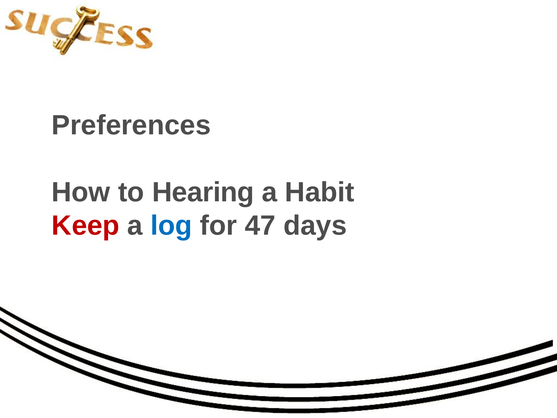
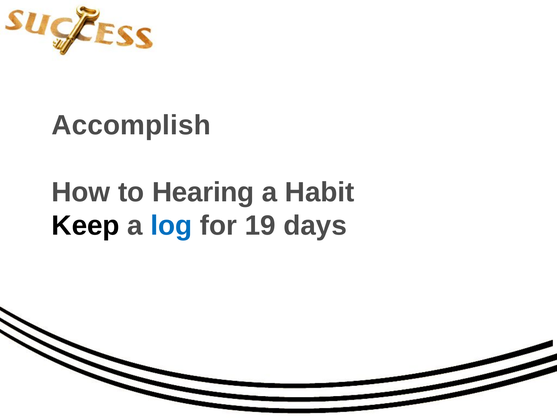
Preferences: Preferences -> Accomplish
Keep colour: red -> black
47: 47 -> 19
